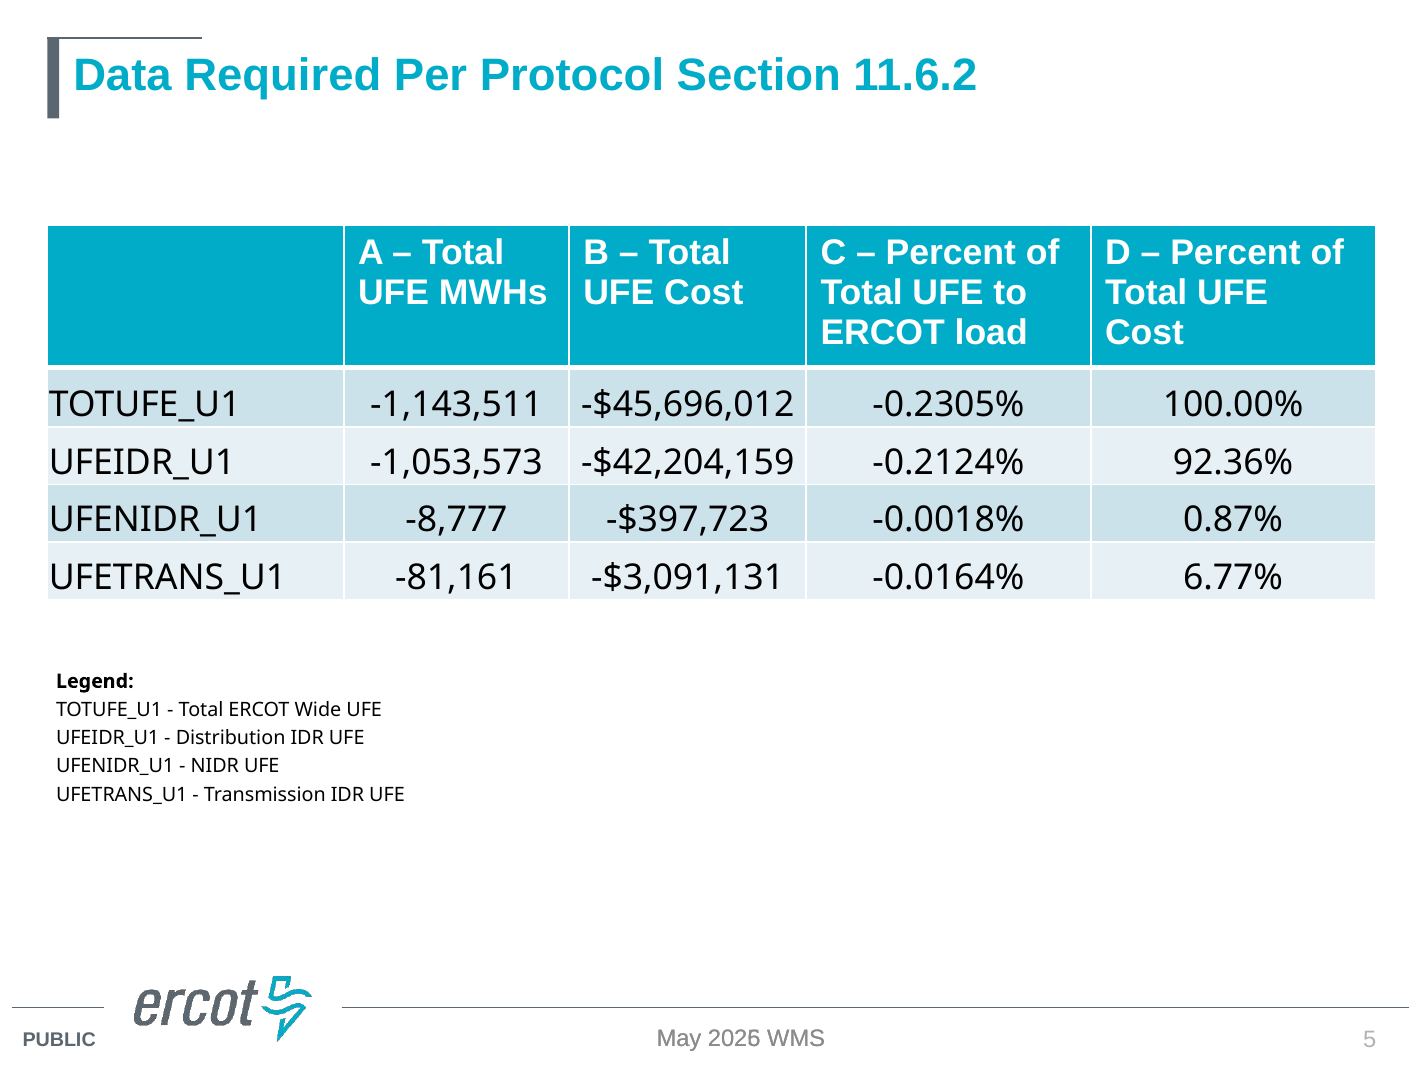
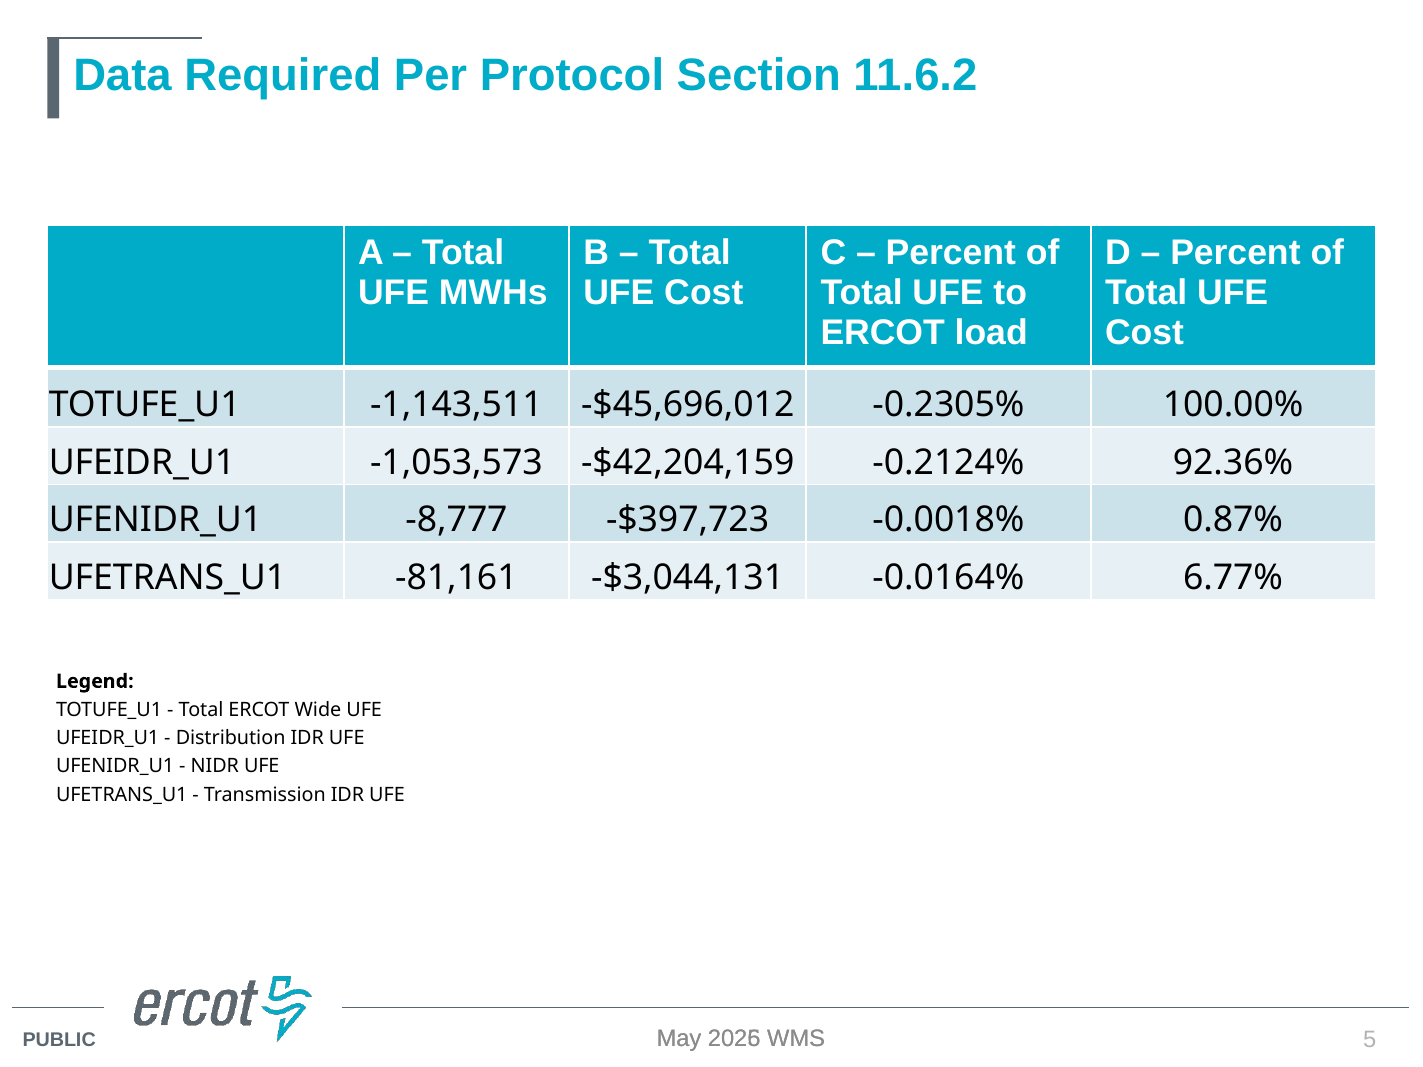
-$3,091,131: -$3,091,131 -> -$3,044,131
